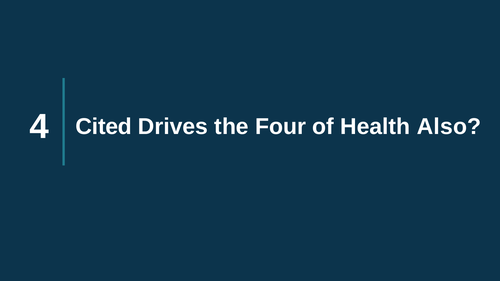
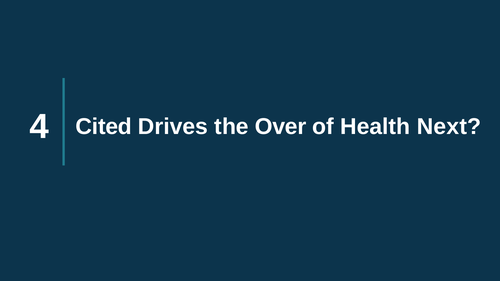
Four: Four -> Over
Also: Also -> Next
